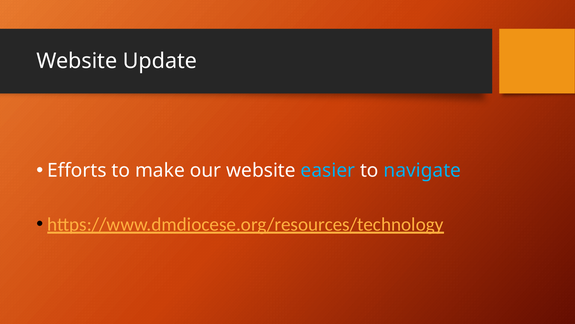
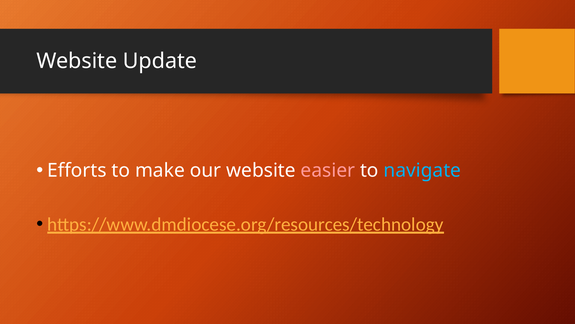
easier colour: light blue -> pink
